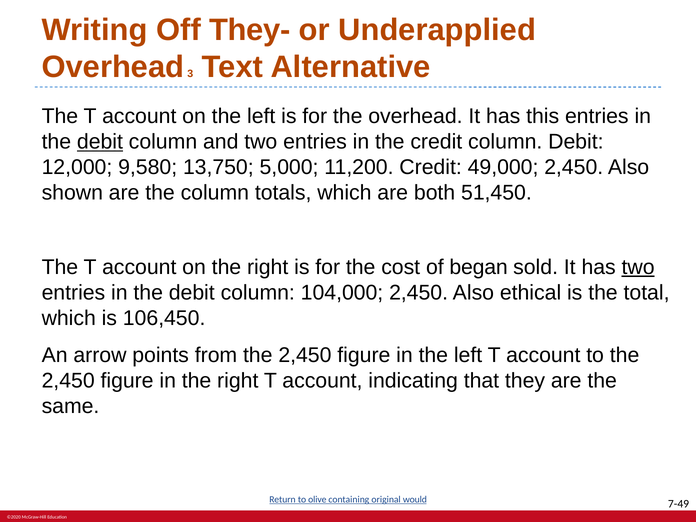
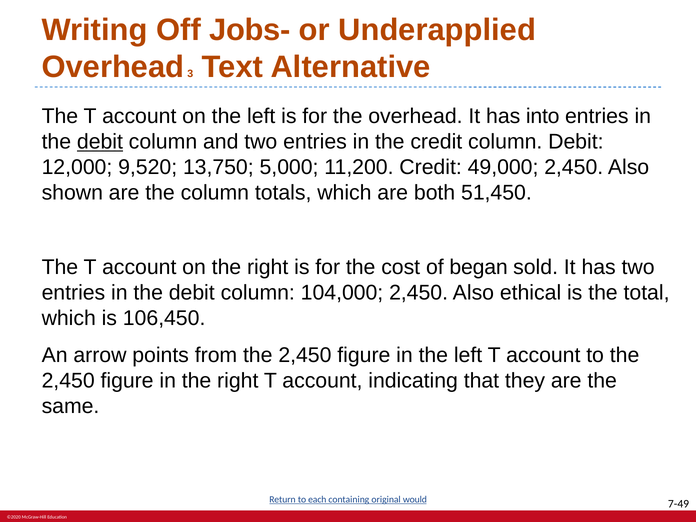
They-: They- -> Jobs-
this: this -> into
9,580: 9,580 -> 9,520
two at (638, 267) underline: present -> none
olive: olive -> each
